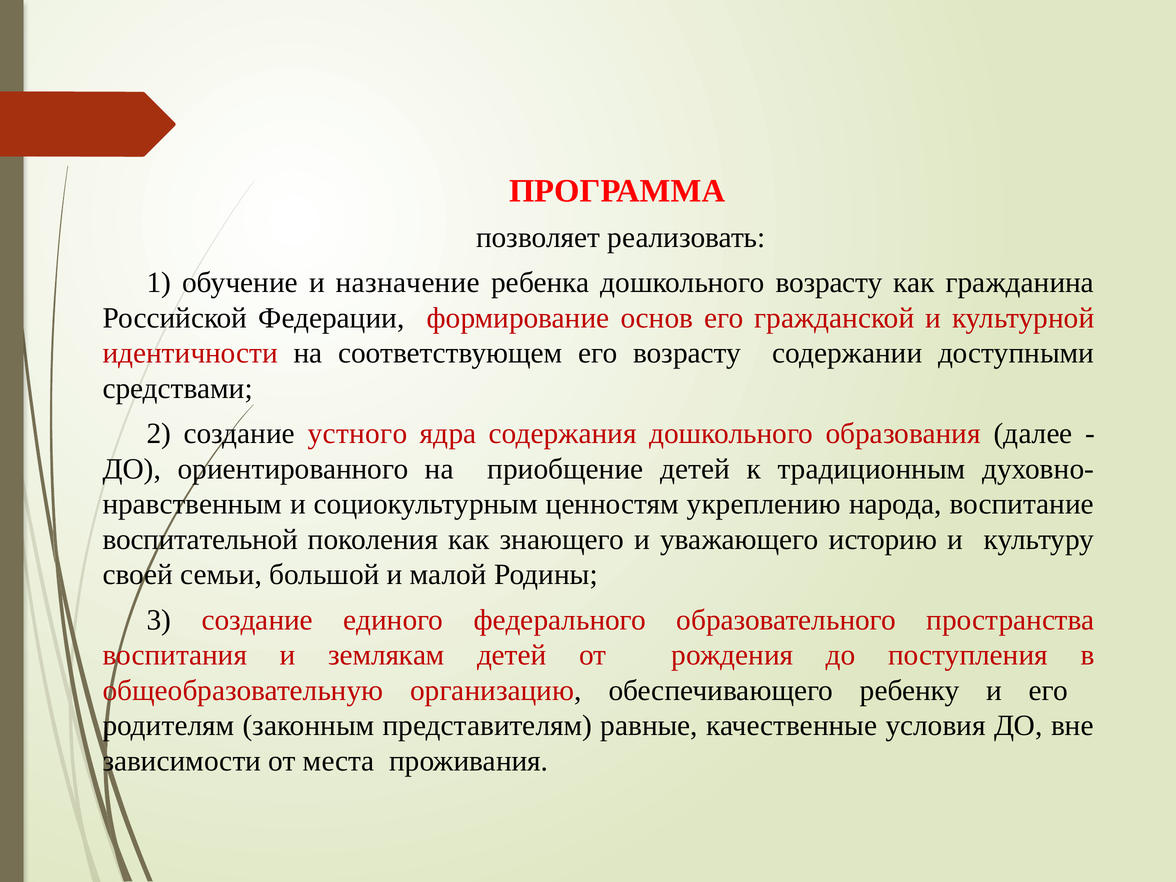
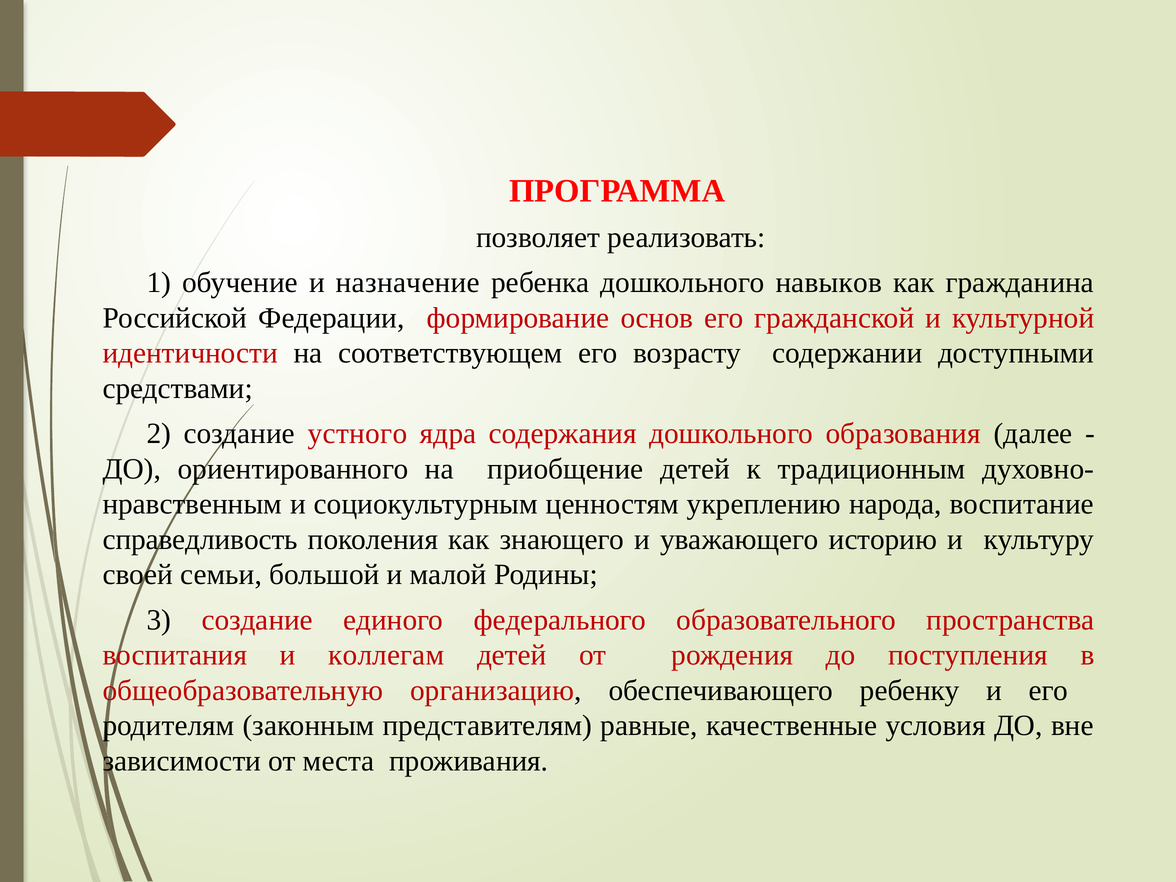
дошкольного возрасту: возрасту -> навыков
воспитательной: воспитательной -> справедливость
землякам: землякам -> коллегам
